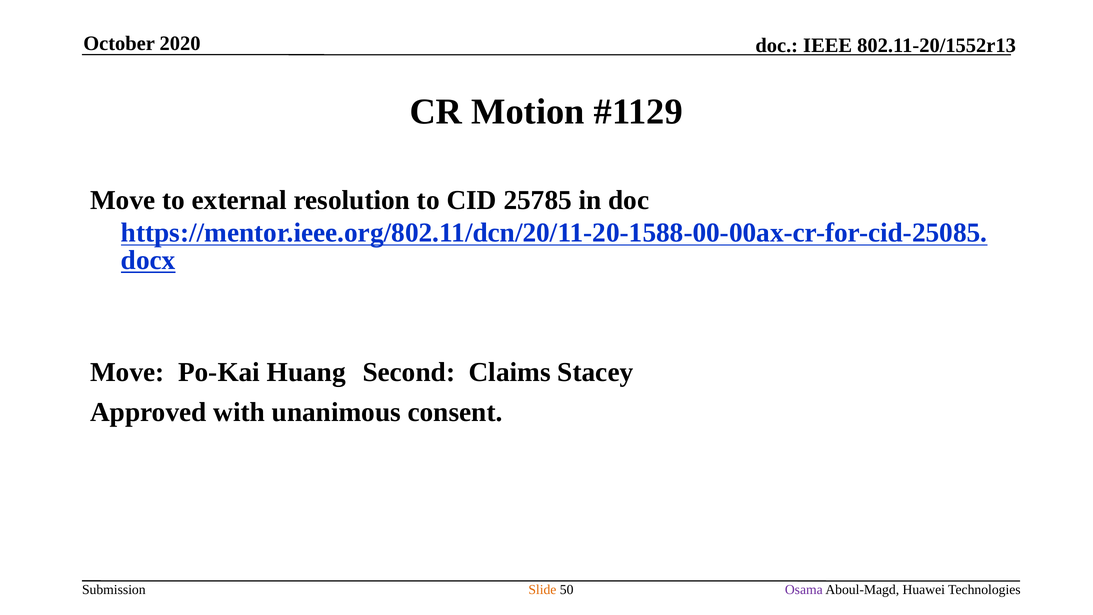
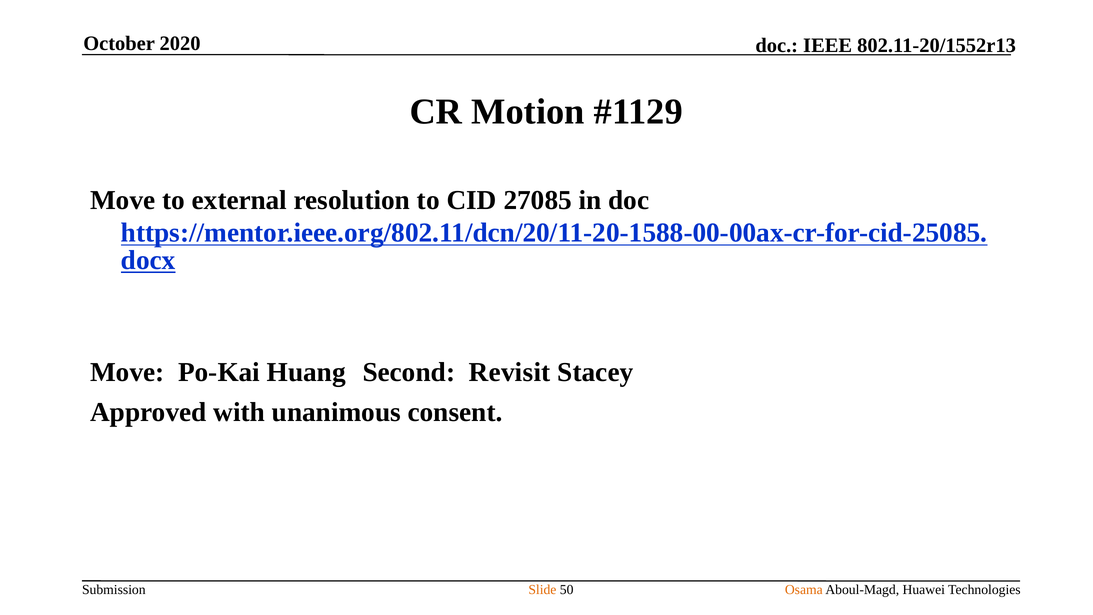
25785: 25785 -> 27085
Claims: Claims -> Revisit
Osama colour: purple -> orange
